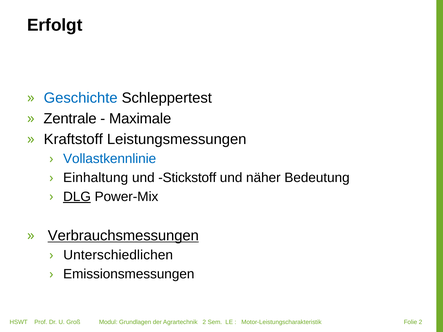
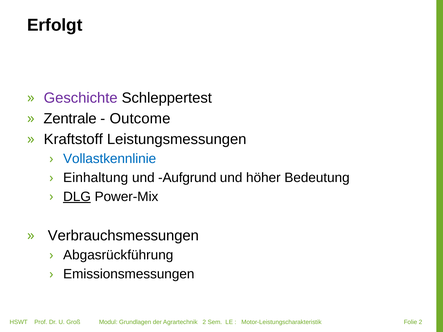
Geschichte colour: blue -> purple
Maximale: Maximale -> Outcome
Stickstoff: Stickstoff -> Aufgrund
näher: näher -> höher
Verbrauchsmessungen underline: present -> none
Unterschiedlichen: Unterschiedlichen -> Abgasrückführung
